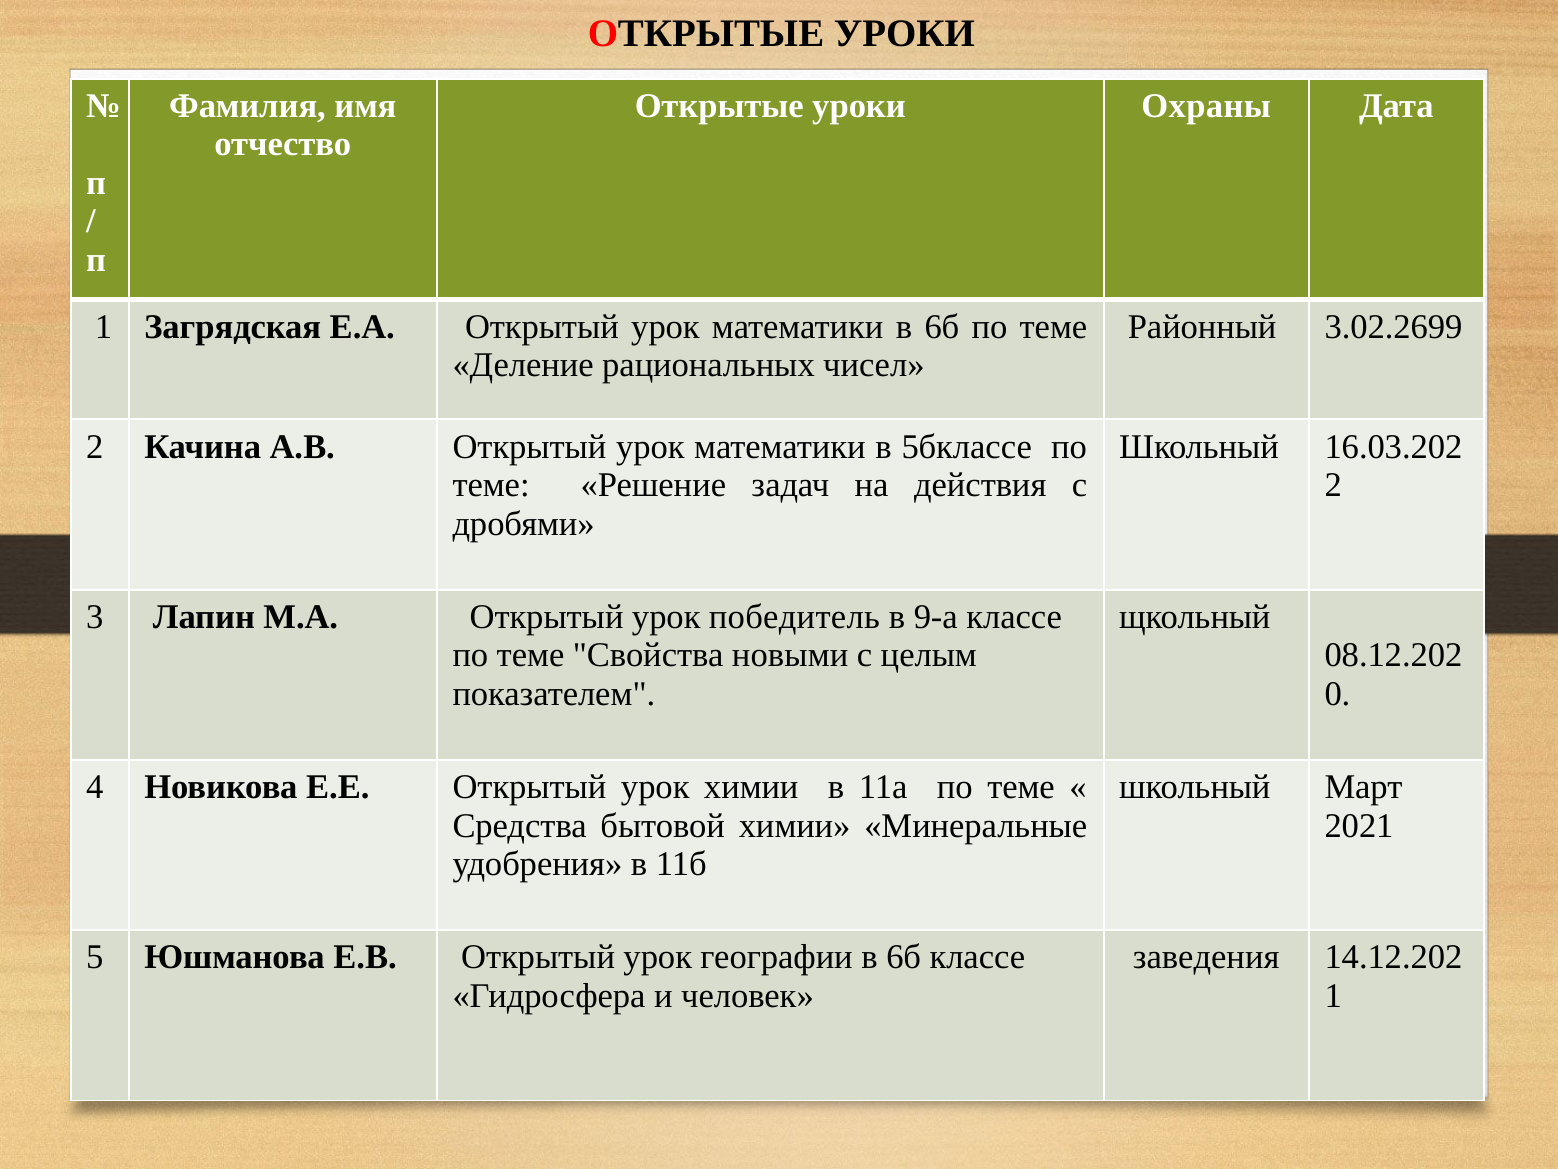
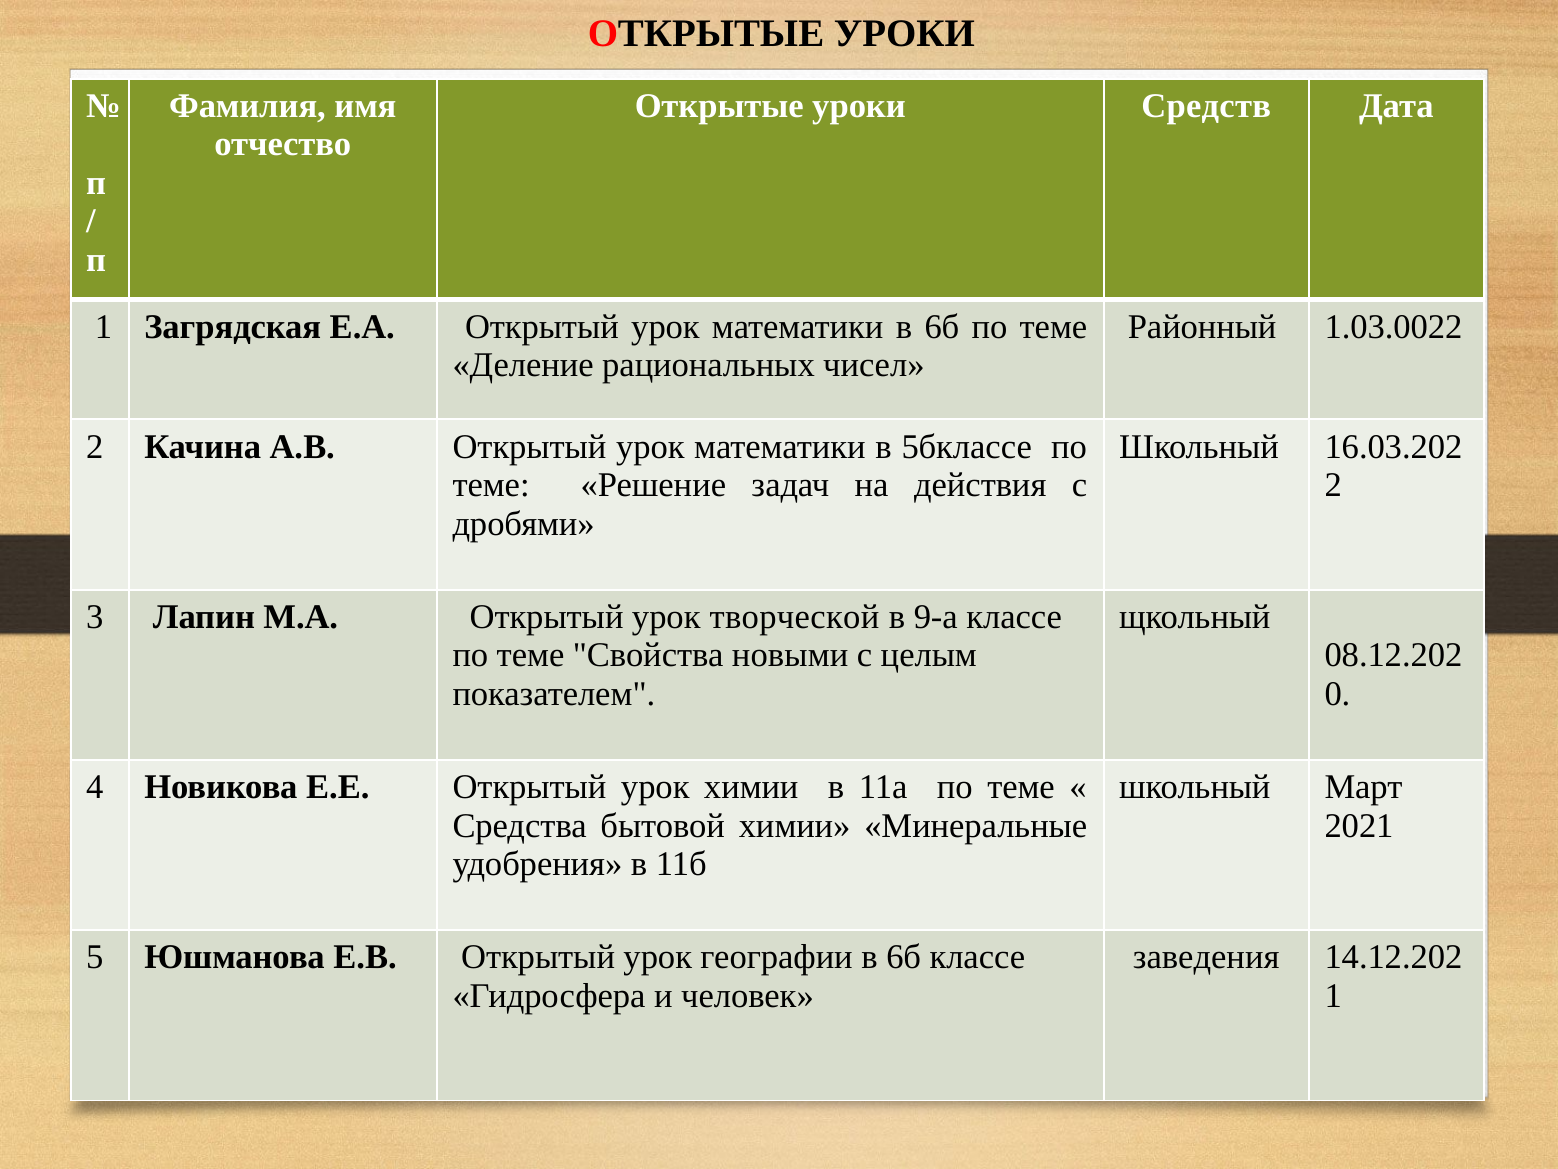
Охраны: Охраны -> Средств
3.02.2699: 3.02.2699 -> 1.03.0022
победитель: победитель -> творческой
